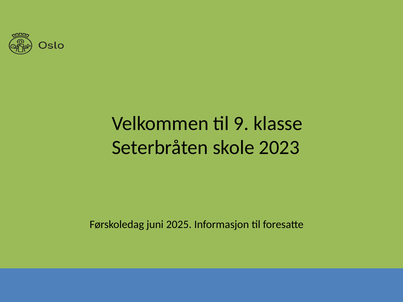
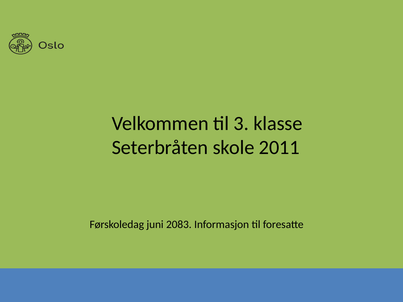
9: 9 -> 3
2023: 2023 -> 2011
2025: 2025 -> 2083
